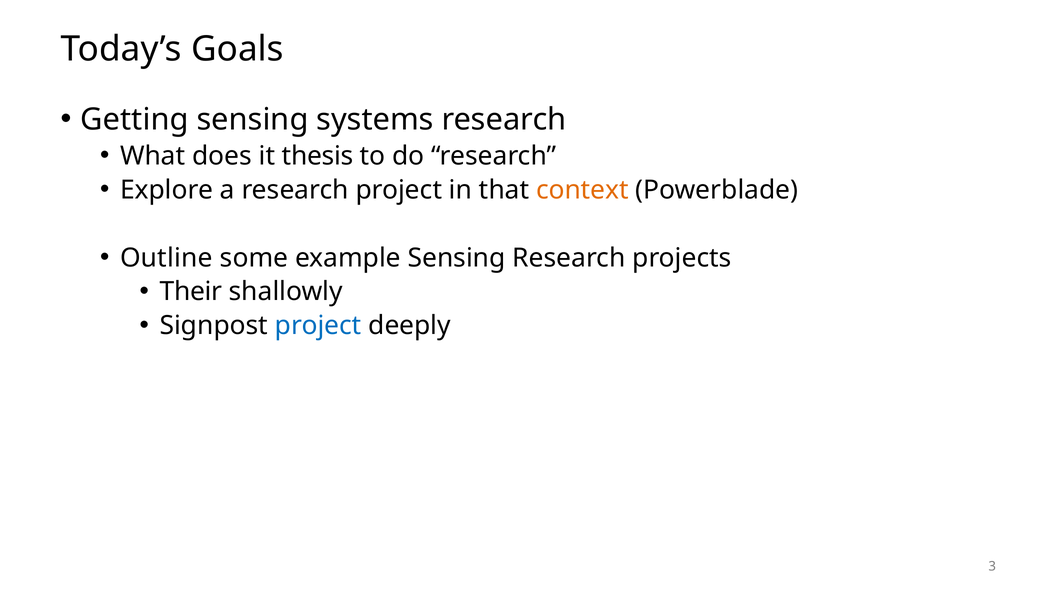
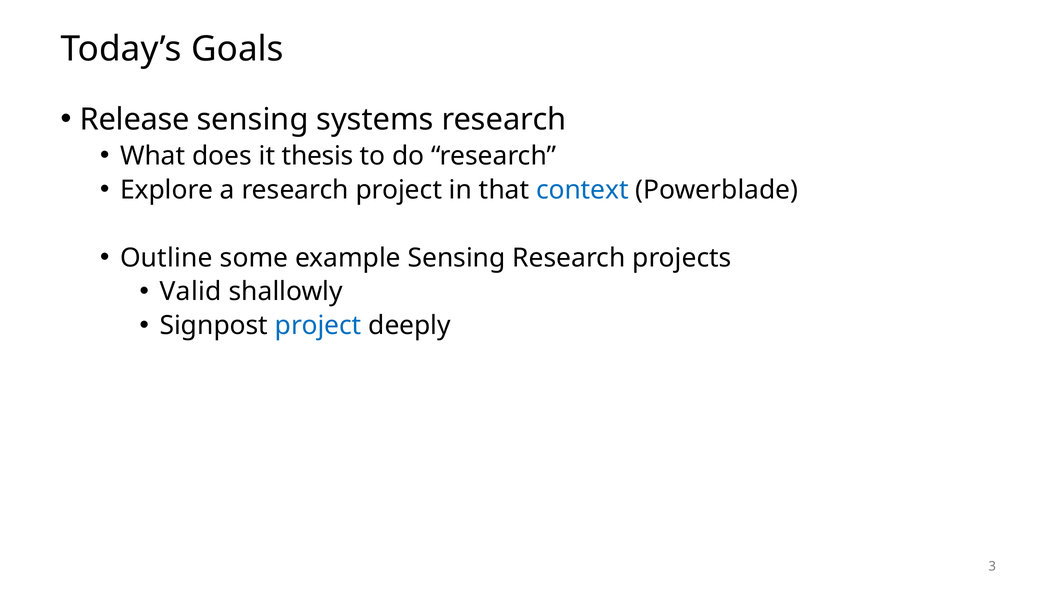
Getting: Getting -> Release
context colour: orange -> blue
Their: Their -> Valid
